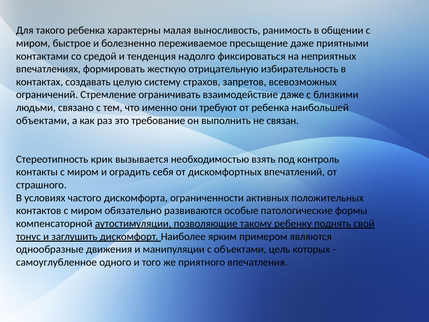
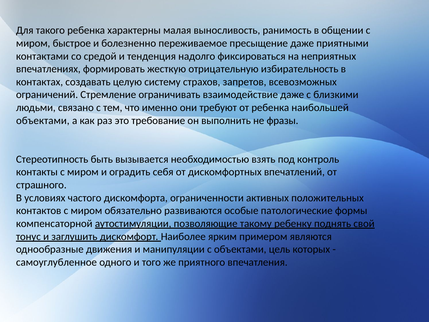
связан: связан -> фразы
крик: крик -> быть
